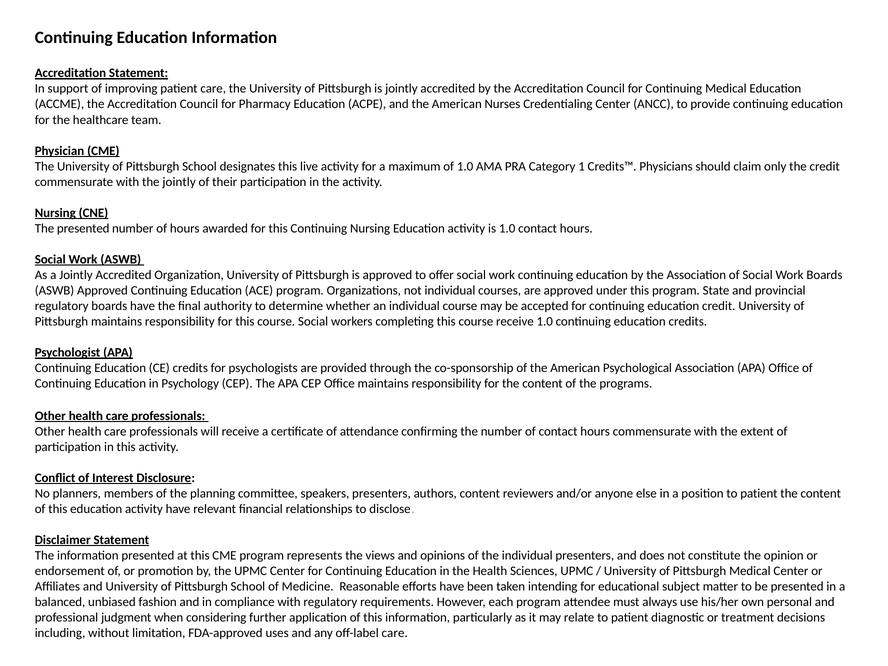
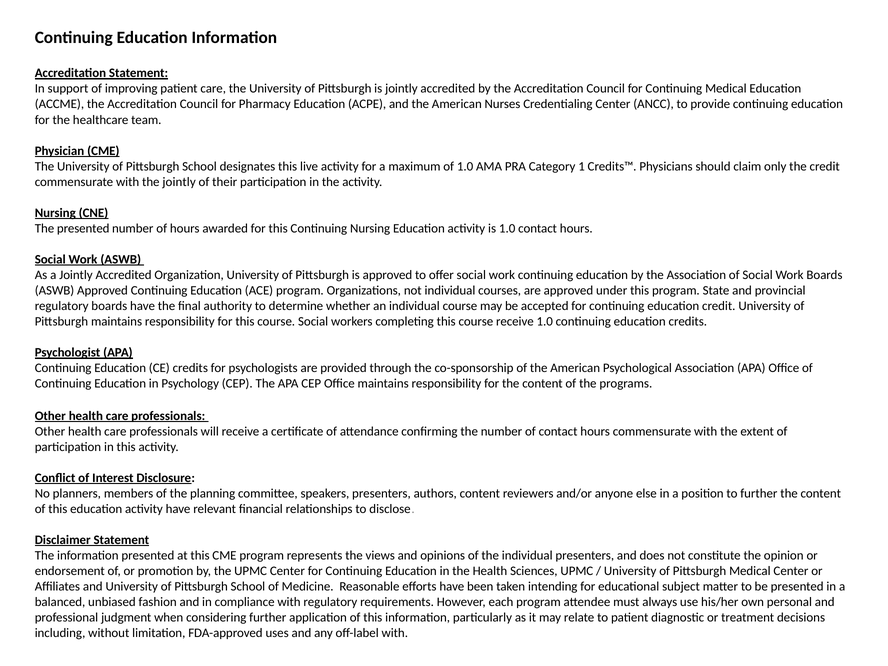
position to patient: patient -> further
off-label care: care -> with
